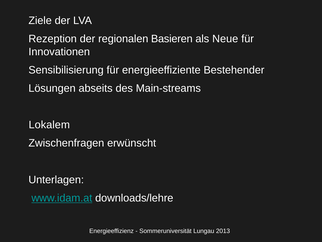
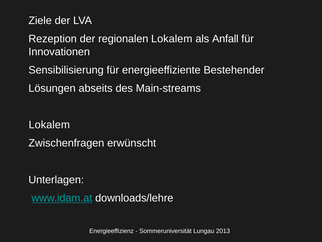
regionalen Basieren: Basieren -> Lokalem
Neue: Neue -> Anfall
